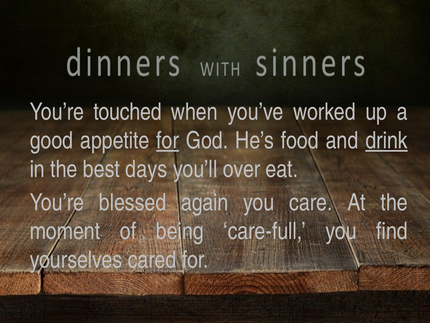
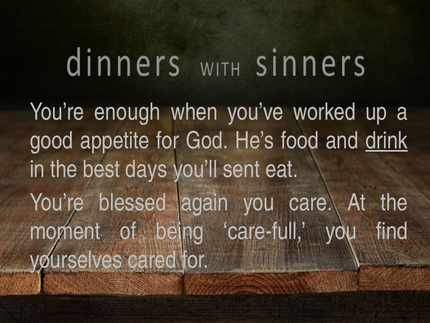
touched: touched -> enough
for at (168, 140) underline: present -> none
over: over -> sent
